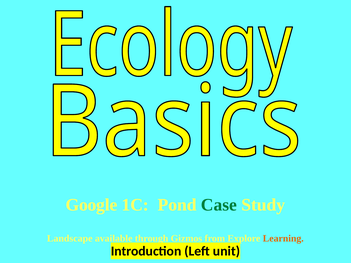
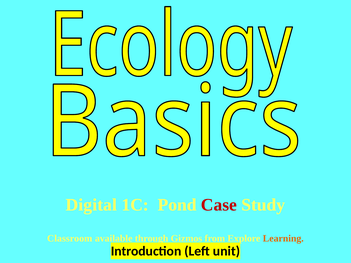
Google: Google -> Digital
Case colour: green -> red
Landscape: Landscape -> Classroom
